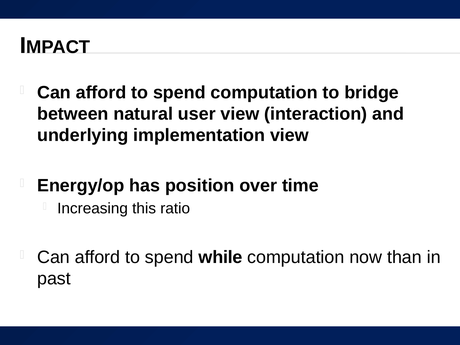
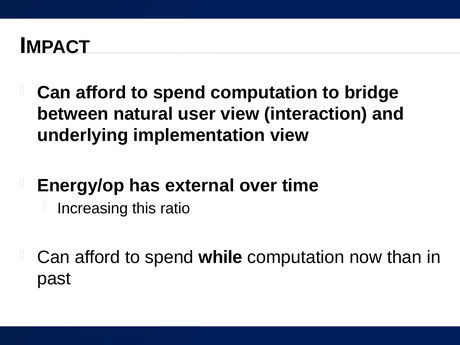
position: position -> external
